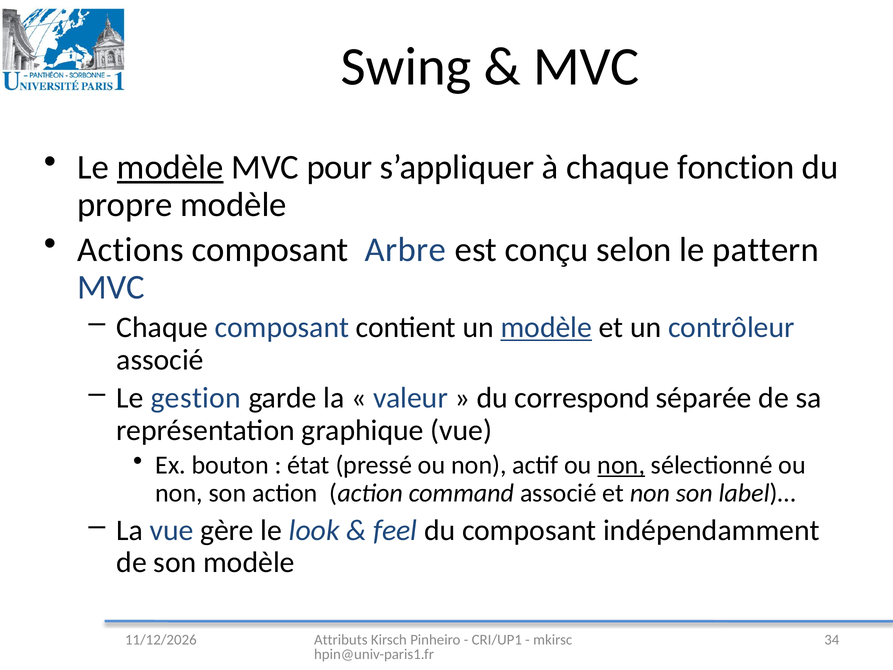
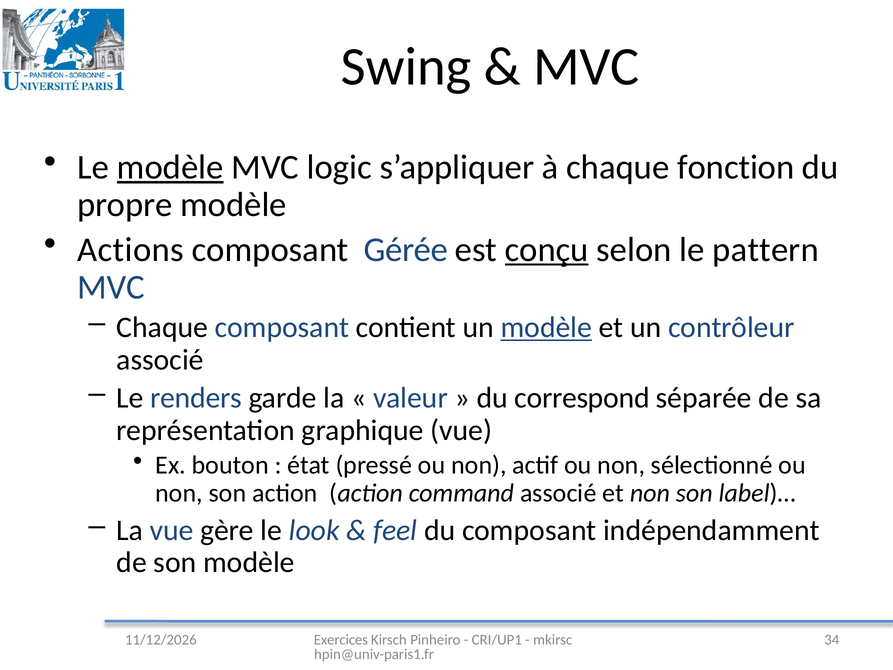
pour: pour -> logic
Arbre: Arbre -> Gérée
conçu underline: none -> present
gestion: gestion -> renders
non at (621, 465) underline: present -> none
Attributs: Attributs -> Exercices
